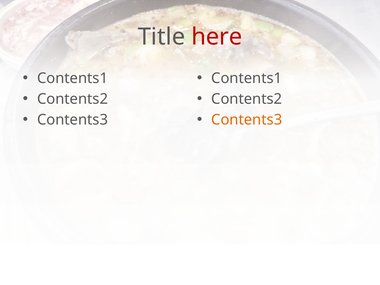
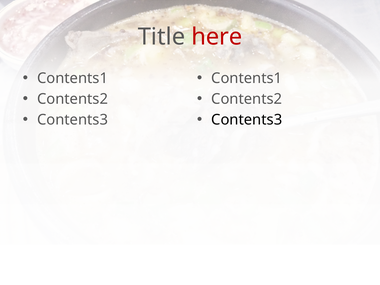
Contents3 at (247, 120) colour: orange -> black
